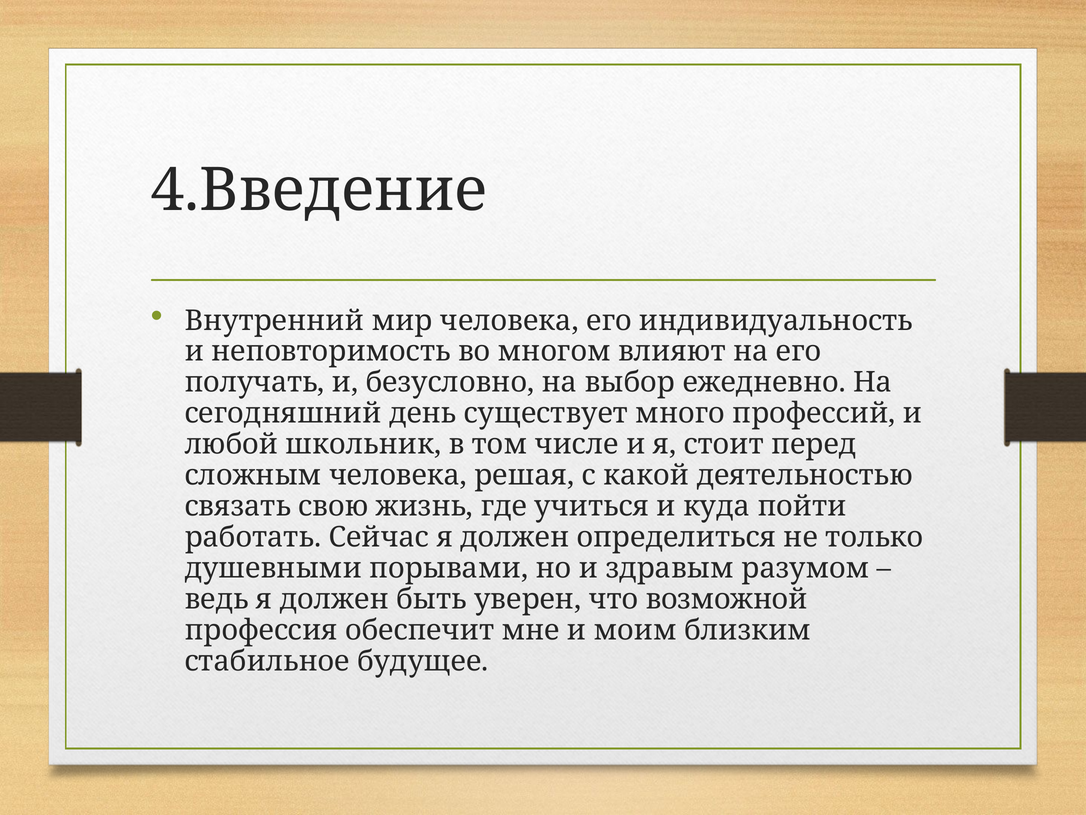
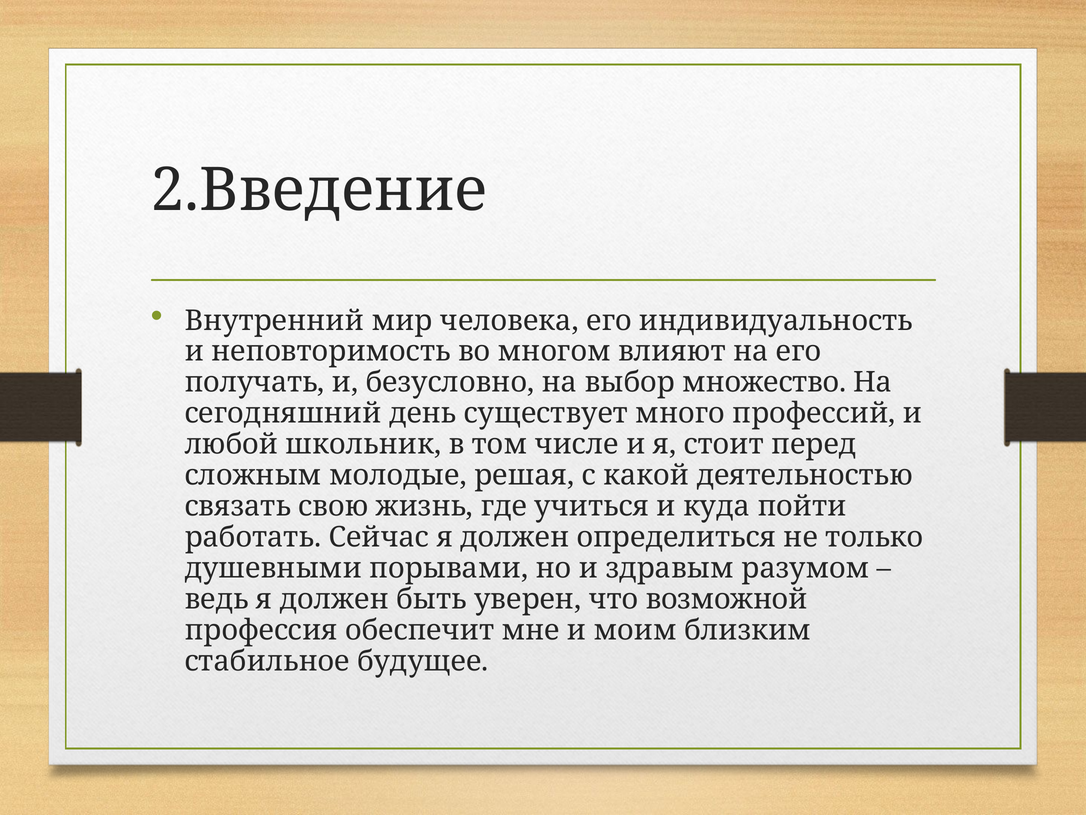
4.Введение: 4.Введение -> 2.Введение
ежедневно: ежедневно -> множество
сложным человека: человека -> молодые
